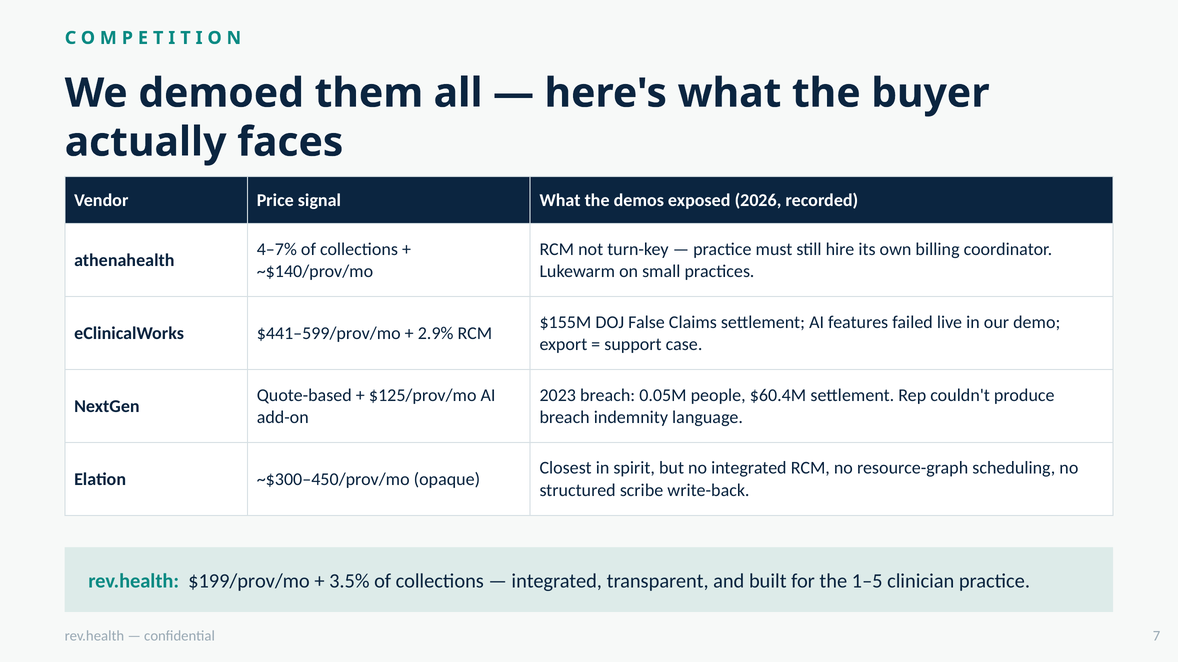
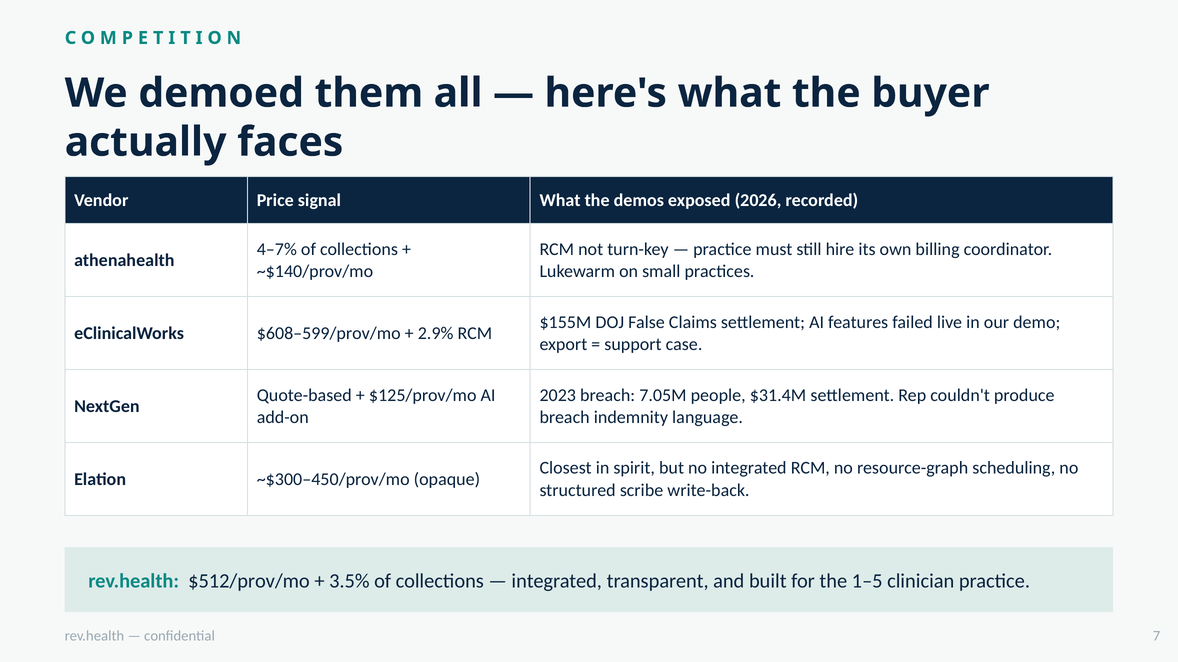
$441–599/prov/mo: $441–599/prov/mo -> $608–599/prov/mo
0.05M: 0.05M -> 7.05M
$60.4M: $60.4M -> $31.4M
$199/prov/mo: $199/prov/mo -> $512/prov/mo
